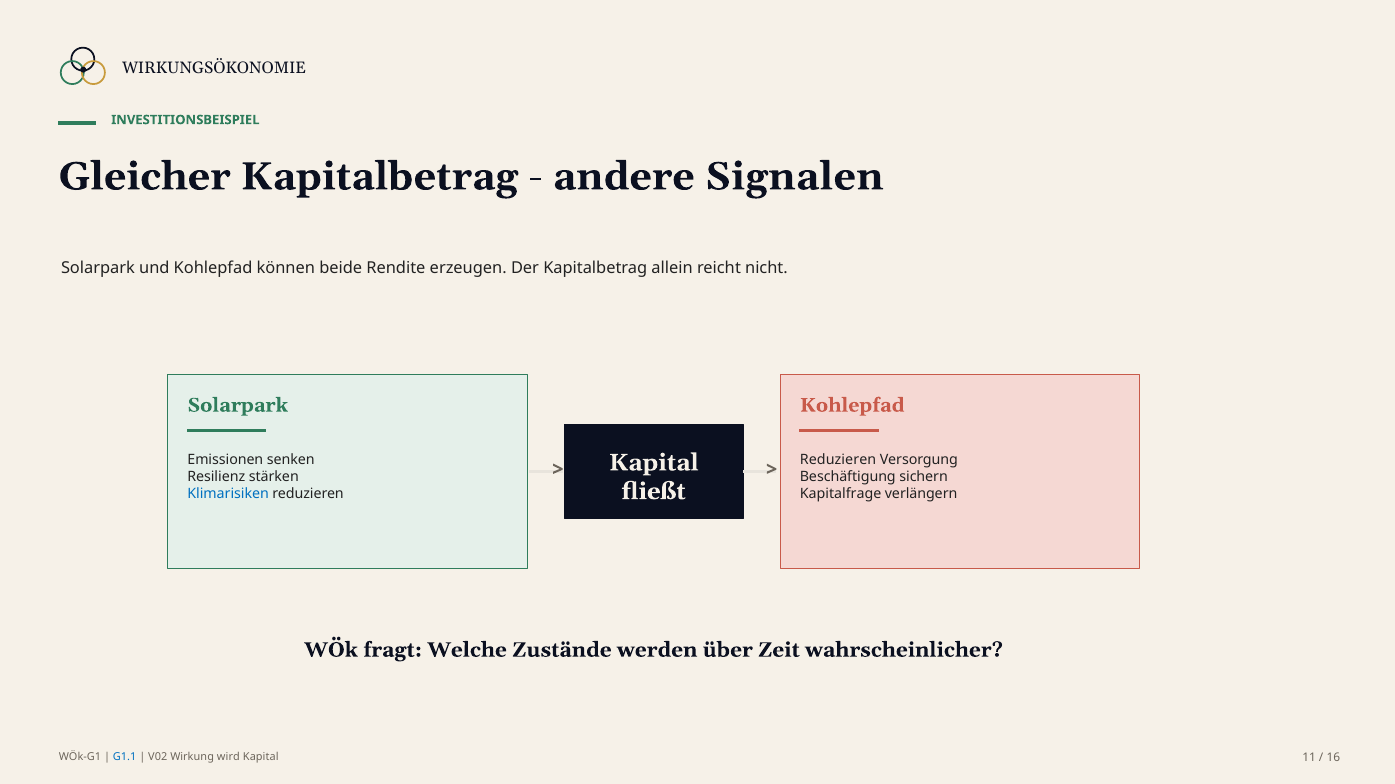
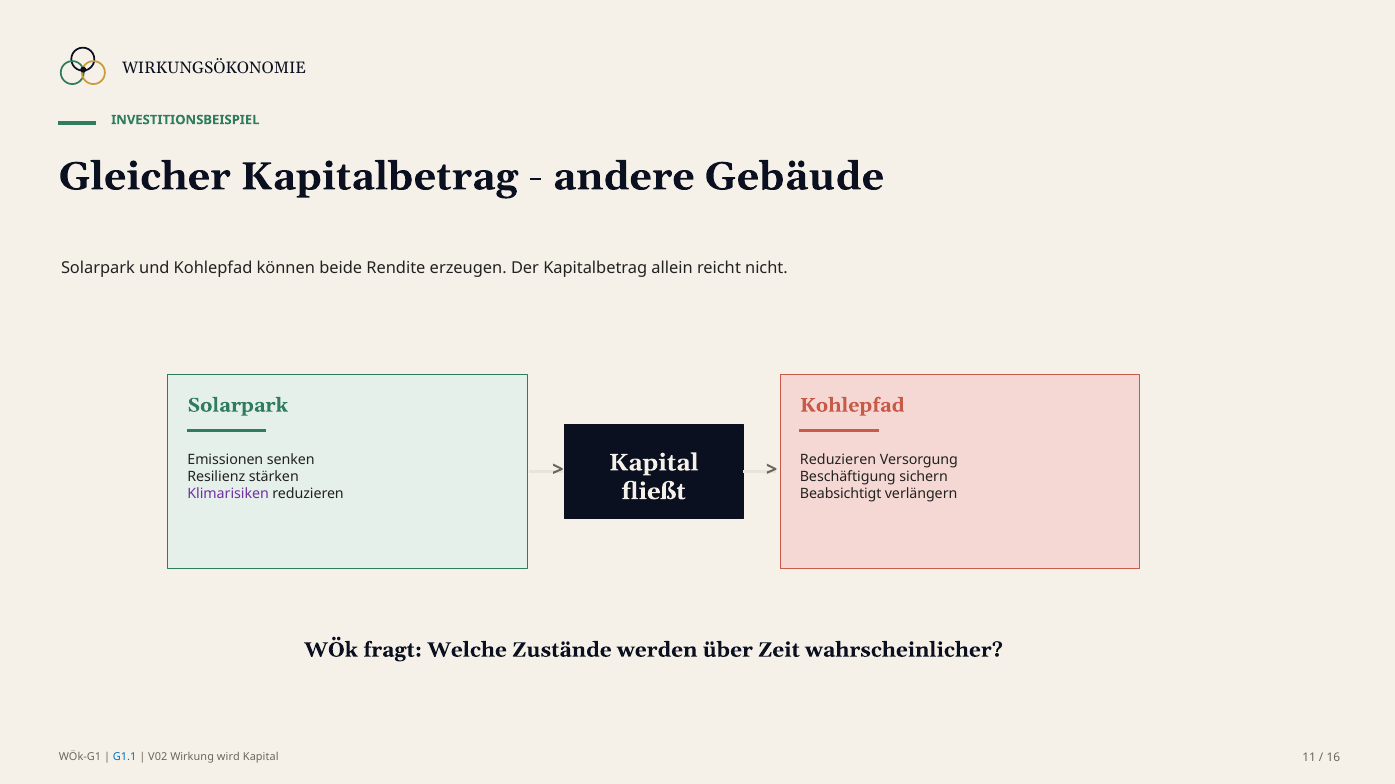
Signalen: Signalen -> Gebäude
Klimarisiken colour: blue -> purple
Kapitalfrage: Kapitalfrage -> Beabsichtigt
